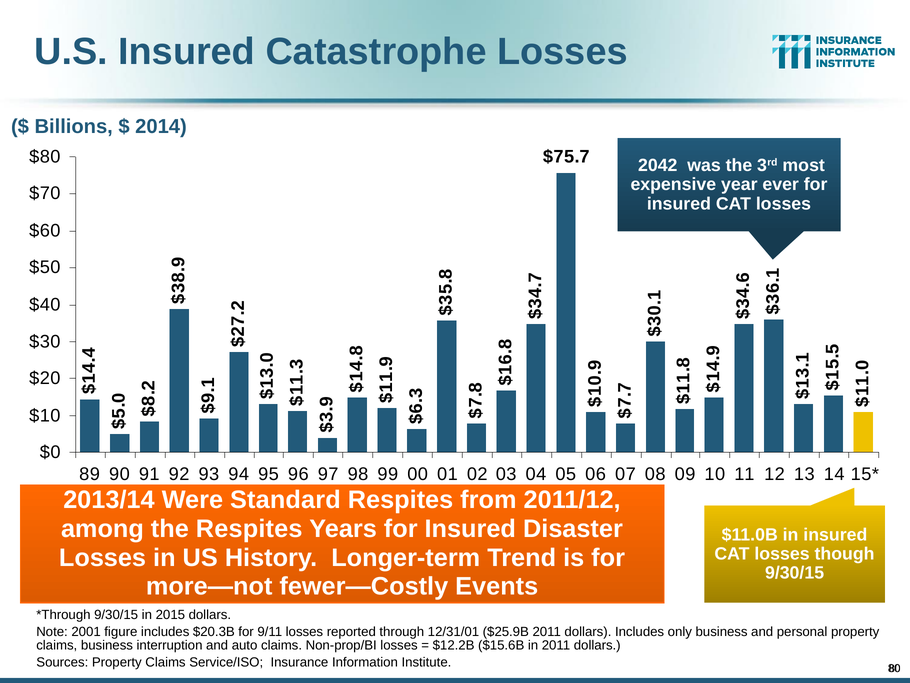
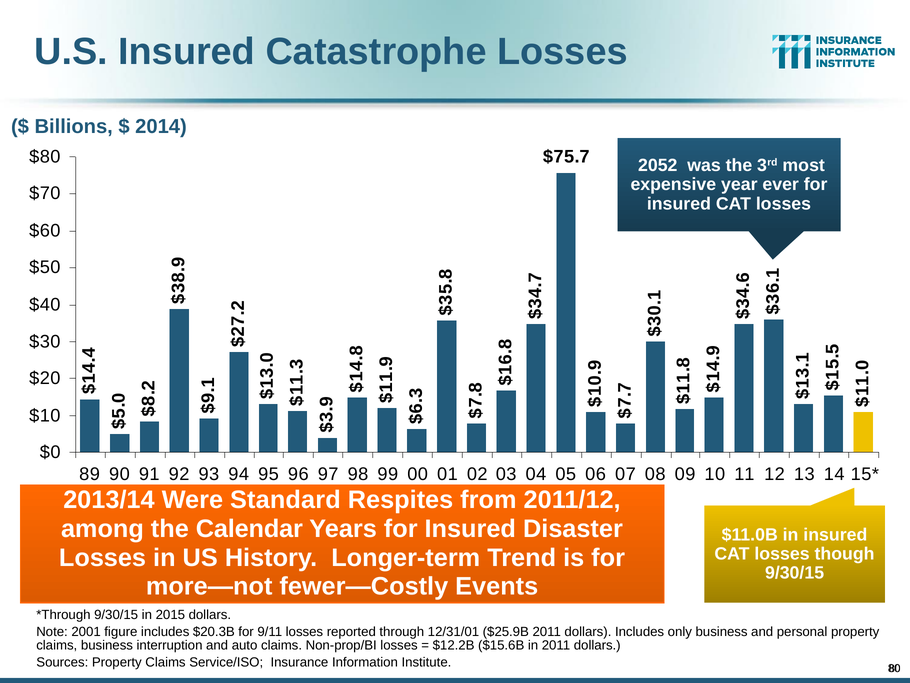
2042: 2042 -> 2052
the Respites: Respites -> Calendar
